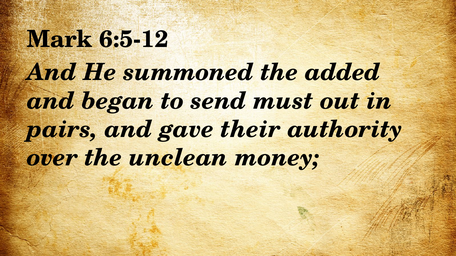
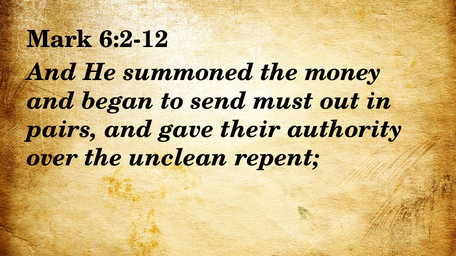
6:5-12: 6:5-12 -> 6:2-12
added: added -> money
money: money -> repent
